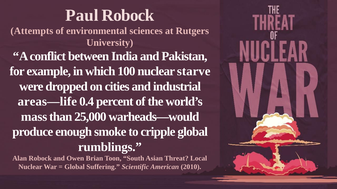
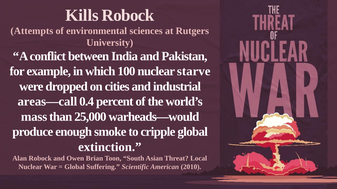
Paul: Paul -> Kills
areas—life: areas—life -> areas—call
rumblings: rumblings -> extinction
